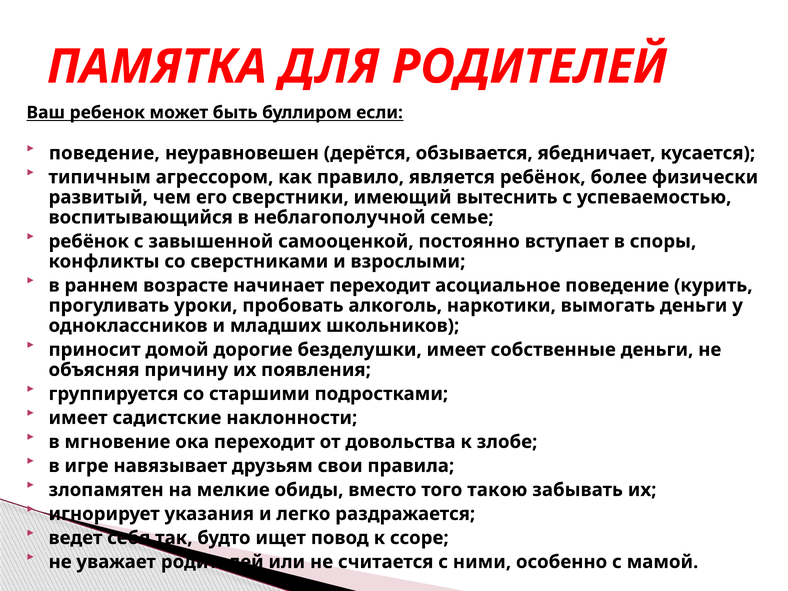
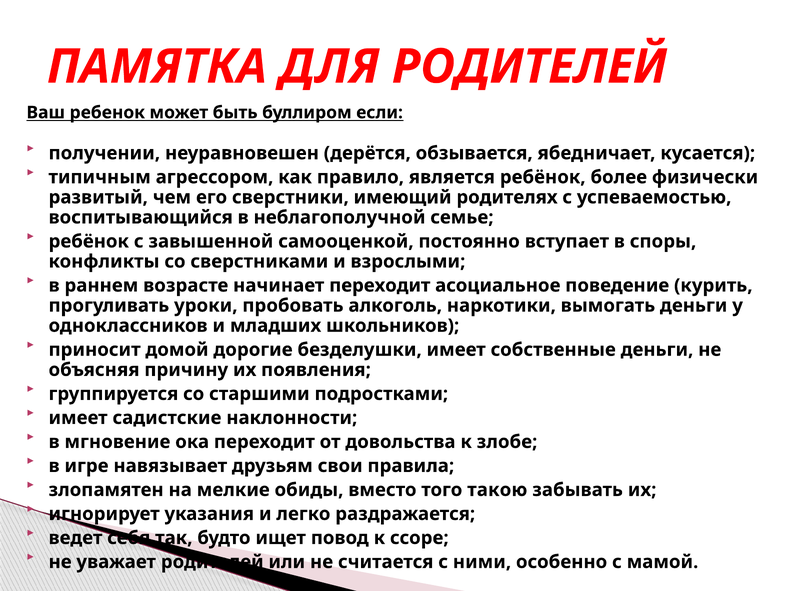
поведение at (104, 153): поведение -> получении
вытеснить: вытеснить -> родителях
